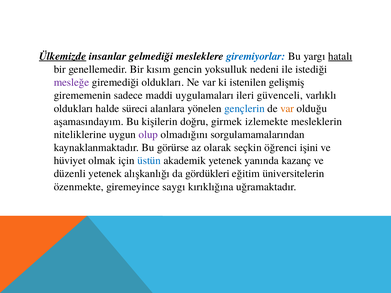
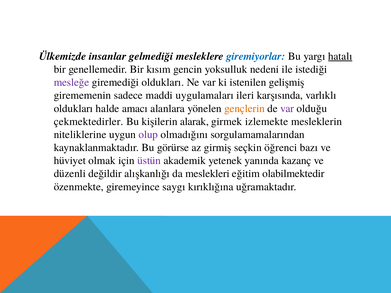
Ülkemizde underline: present -> none
güvenceli: güvenceli -> karşısında
süreci: süreci -> amacı
gençlerin colour: blue -> orange
var at (287, 109) colour: orange -> purple
aşamasındayım: aşamasındayım -> çekmektedirler
doğru: doğru -> alarak
olarak: olarak -> girmiş
işini: işini -> bazı
üstün colour: blue -> purple
düzenli yetenek: yetenek -> değildir
gördükleri: gördükleri -> meslekleri
üniversitelerin: üniversitelerin -> olabilmektedir
